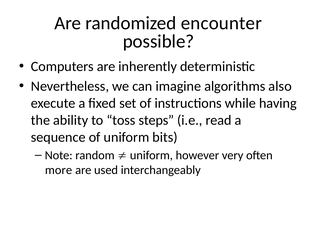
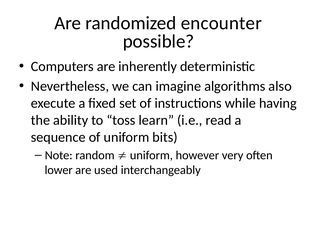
steps: steps -> learn
more: more -> lower
